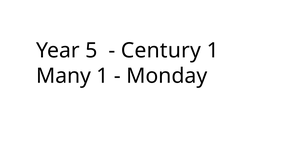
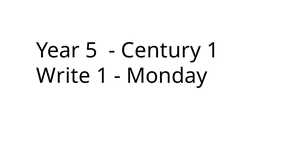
Many: Many -> Write
